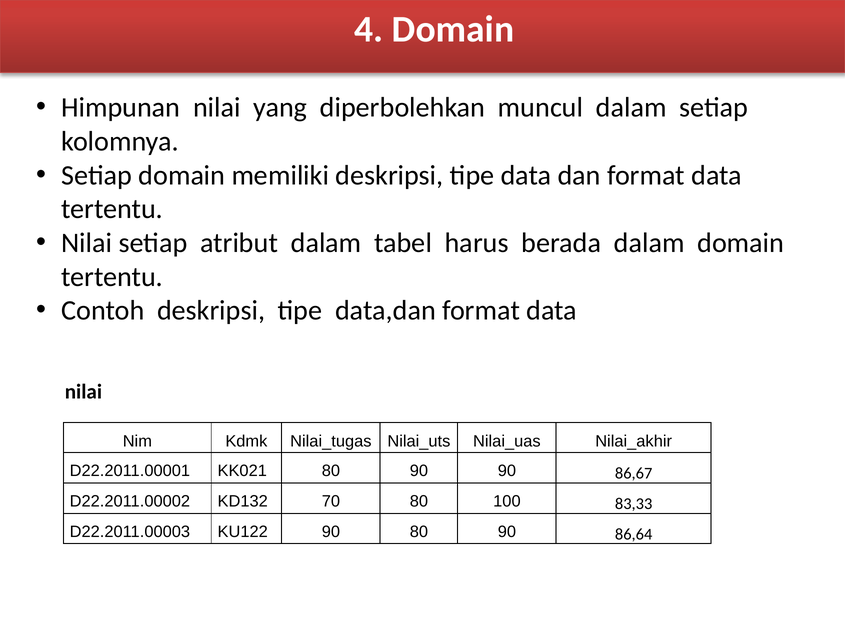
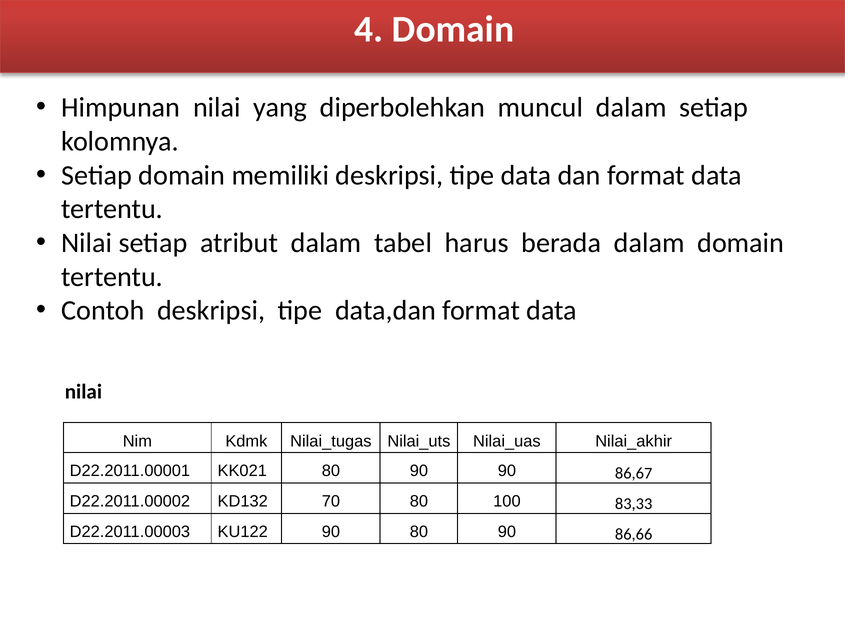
86,64: 86,64 -> 86,66
